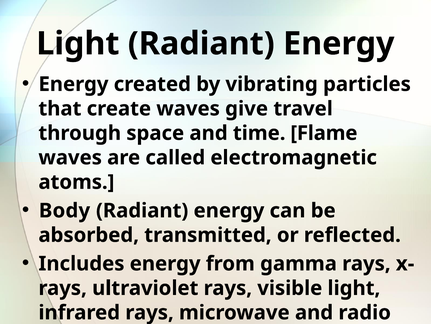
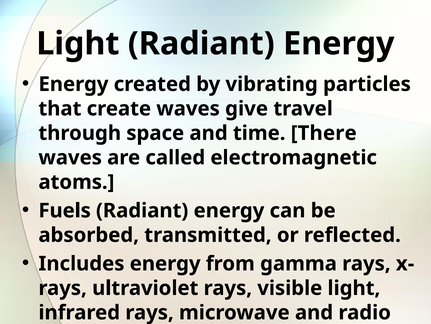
Flame: Flame -> There
Body: Body -> Fuels
